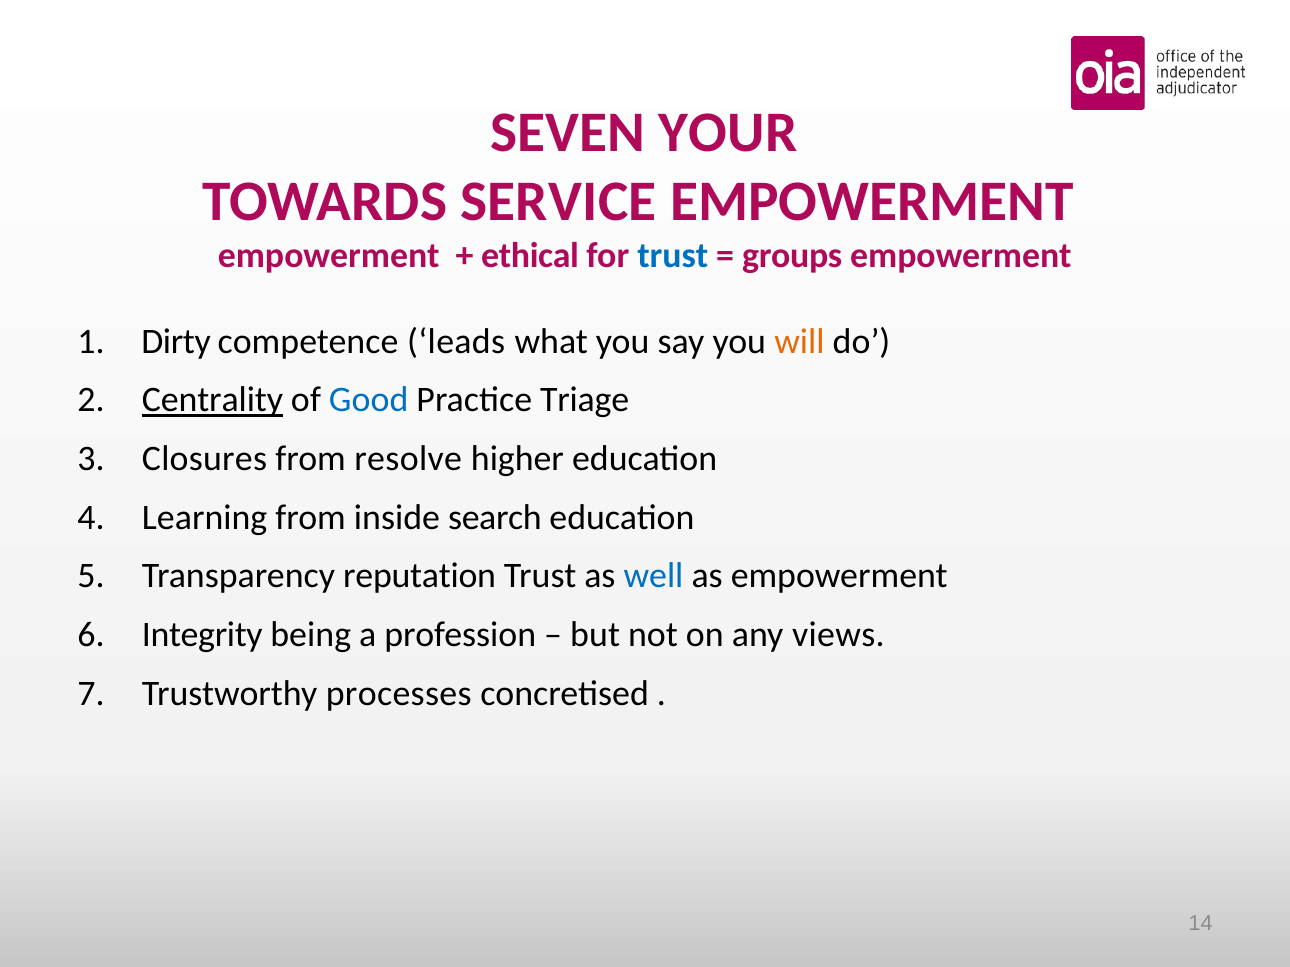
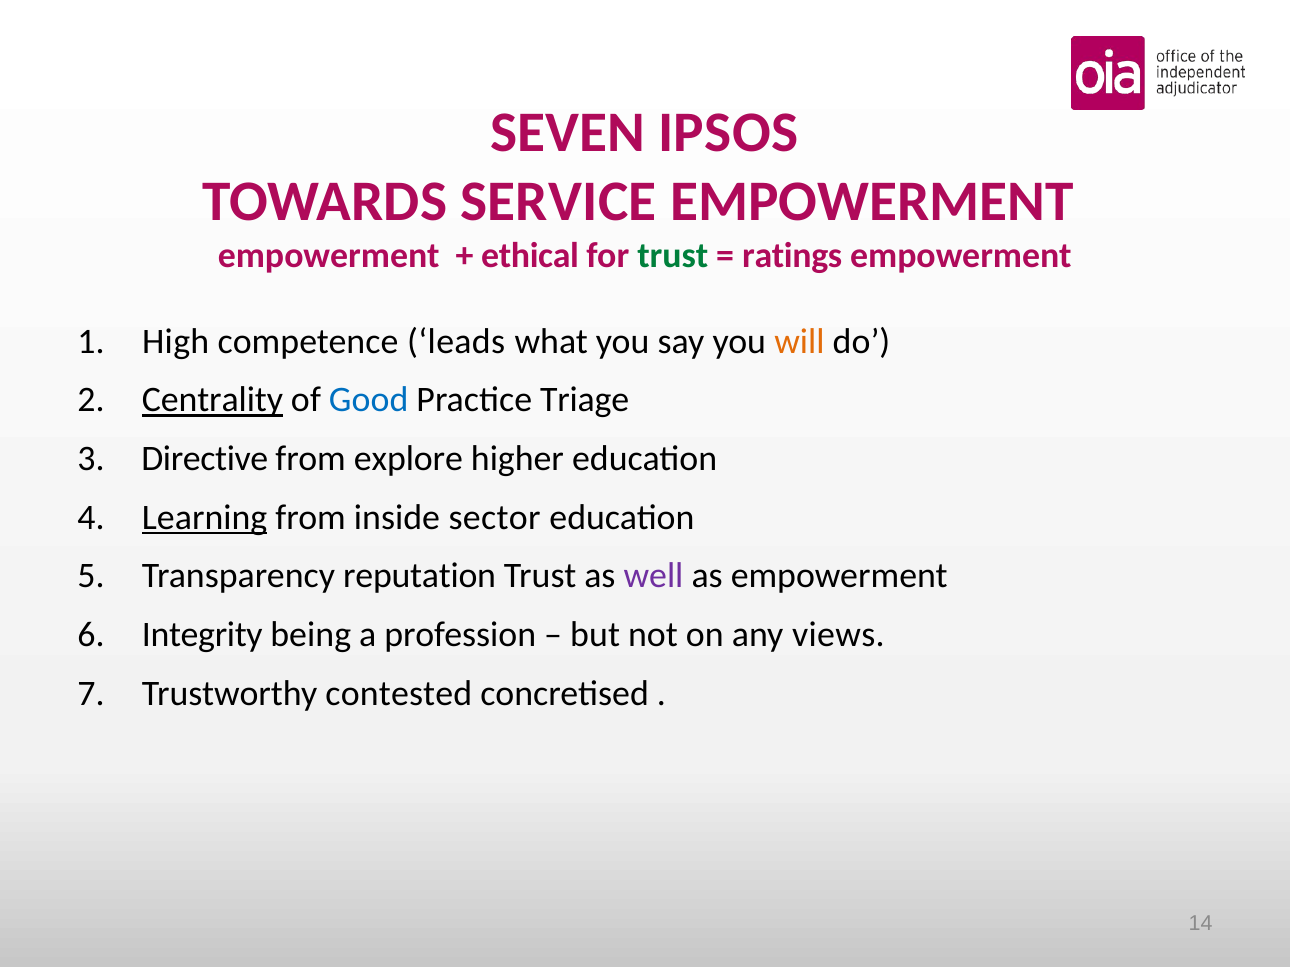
YOUR: YOUR -> IPSOS
trust at (673, 256) colour: blue -> green
groups: groups -> ratings
Dirty: Dirty -> High
Closures: Closures -> Directive
resolve: resolve -> explore
Learning underline: none -> present
search: search -> sector
well colour: blue -> purple
processes: processes -> contested
